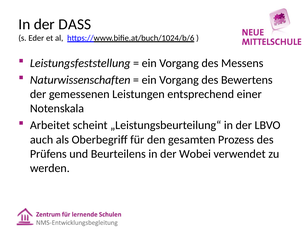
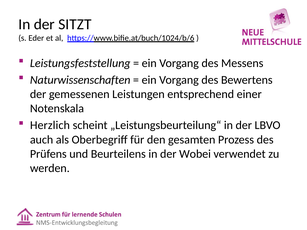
DASS: DASS -> SITZT
Arbeitet: Arbeitet -> Herzlich
